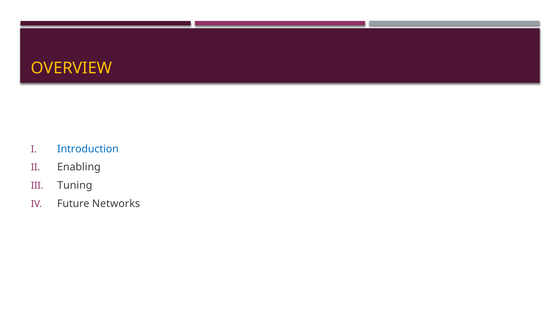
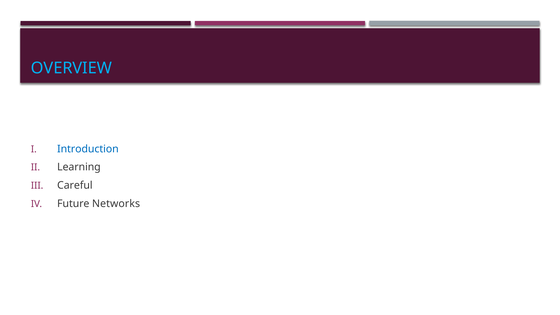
OVERVIEW colour: yellow -> light blue
Enabling: Enabling -> Learning
Tuning: Tuning -> Careful
